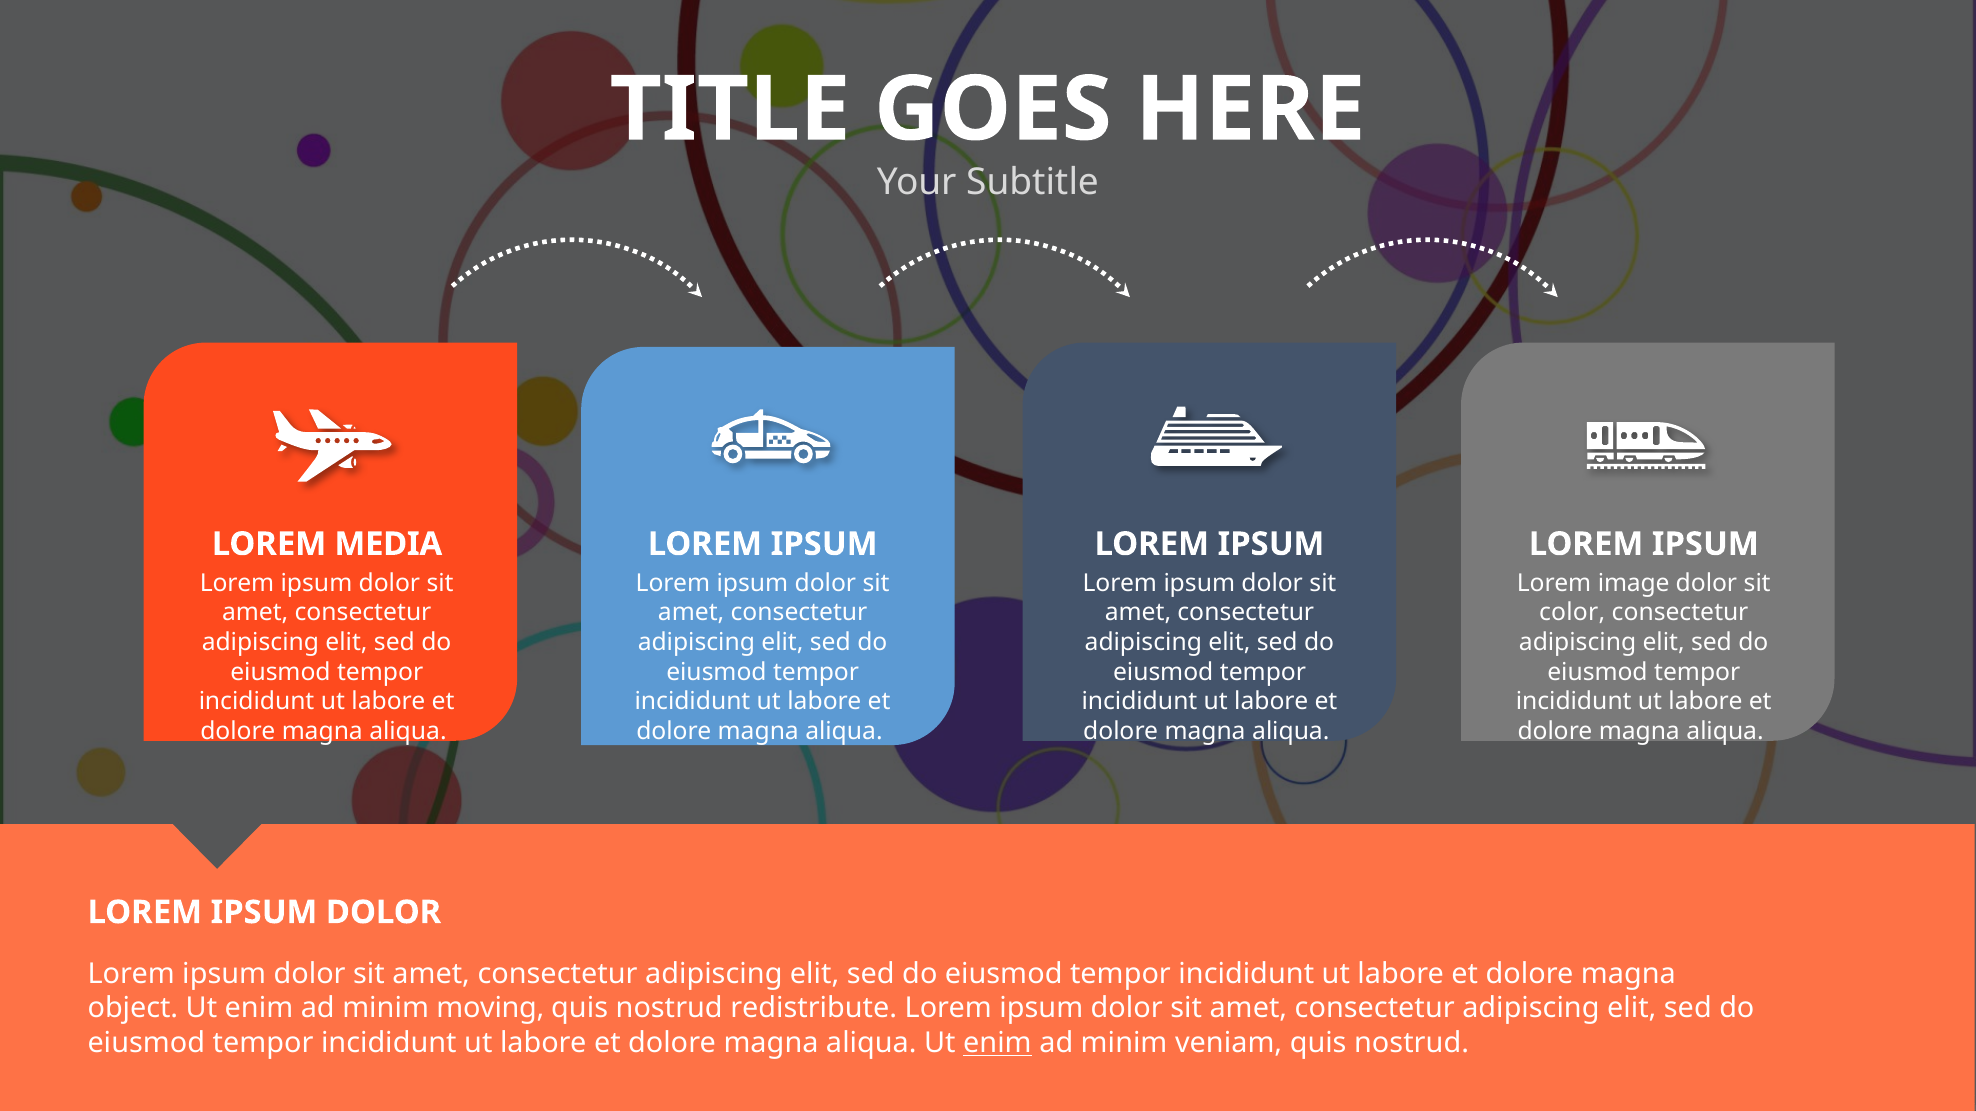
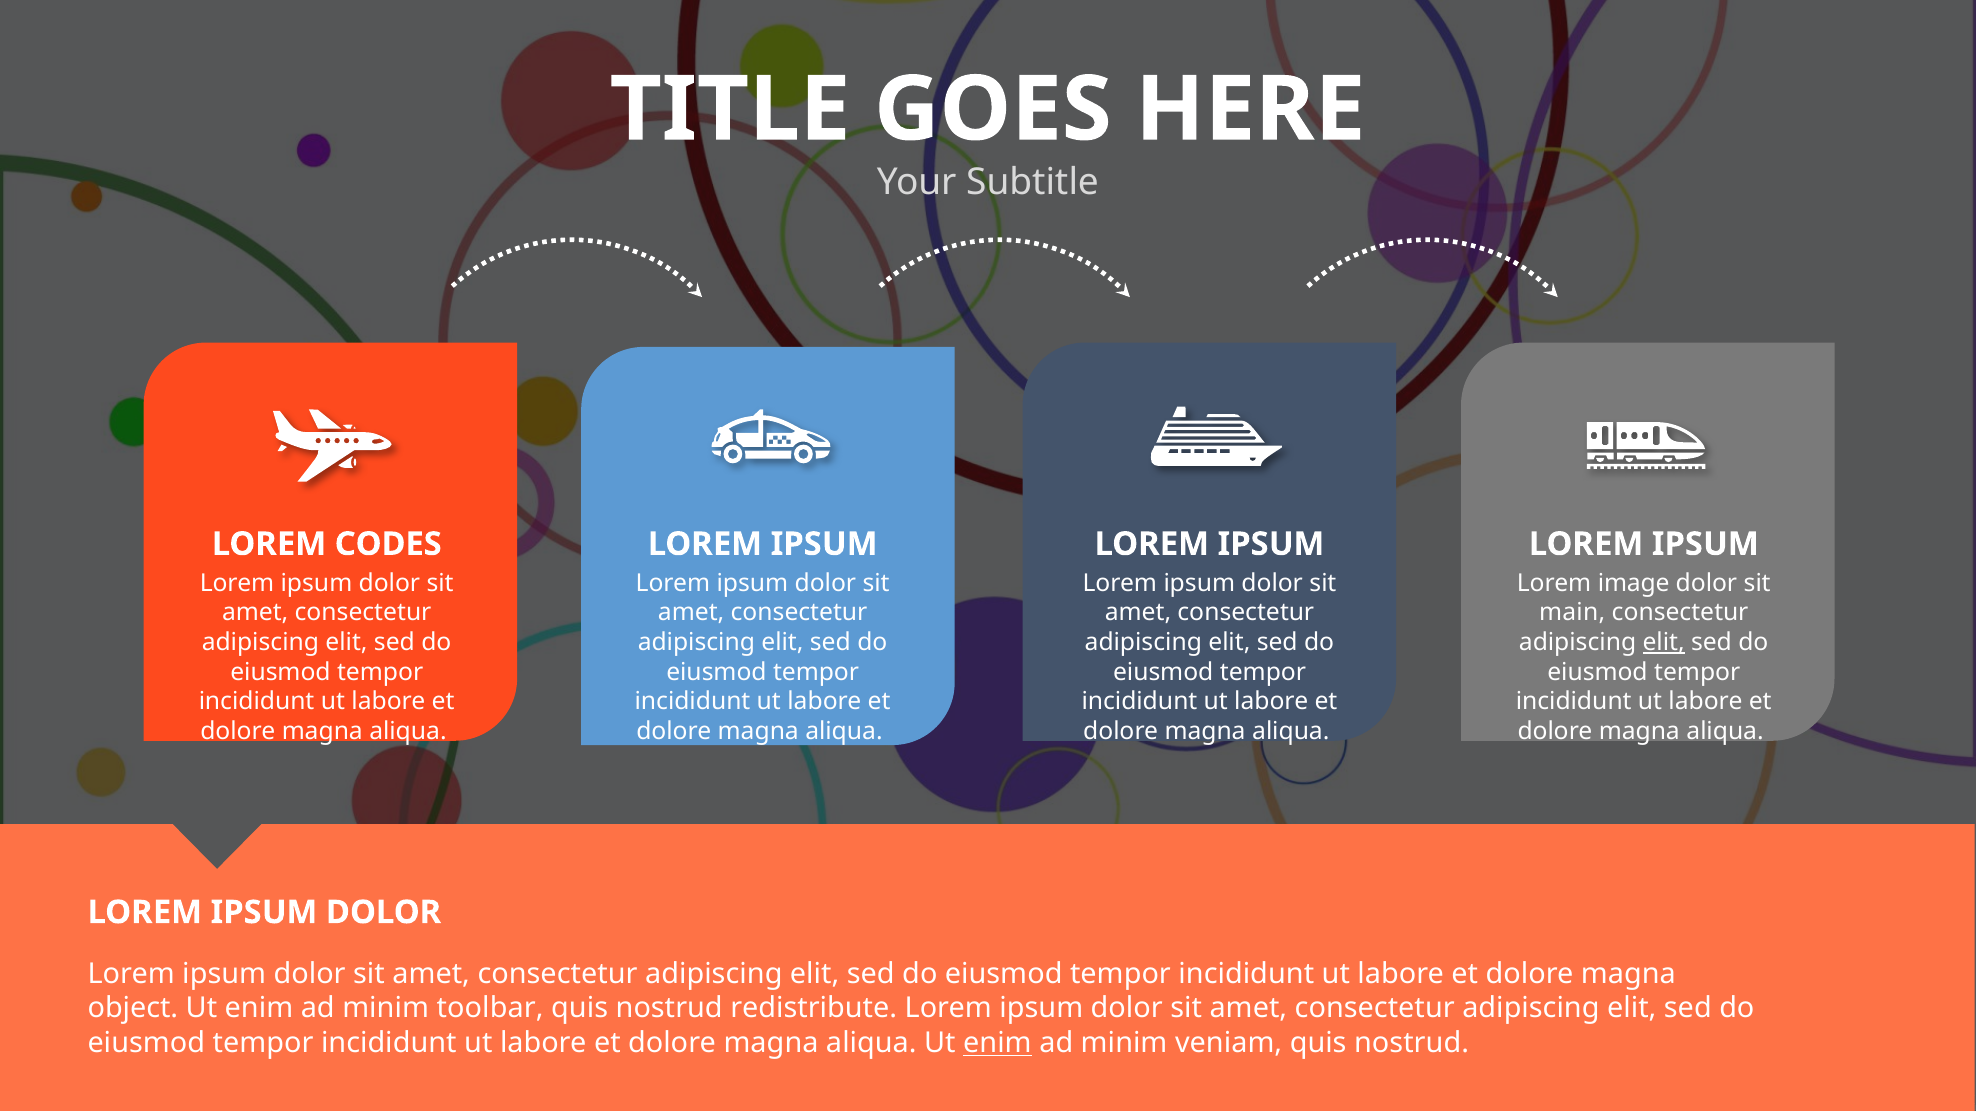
MEDIA: MEDIA -> CODES
color: color -> main
elit at (1664, 643) underline: none -> present
moving: moving -> toolbar
